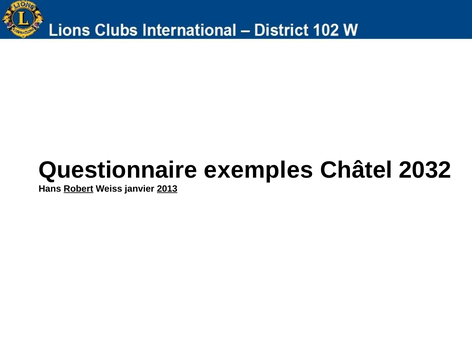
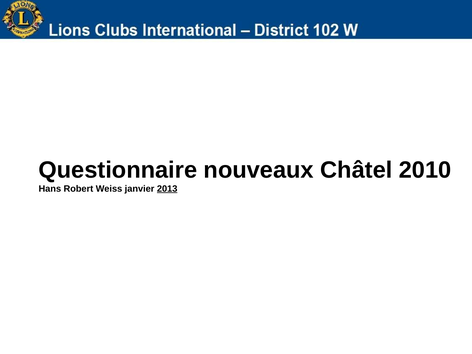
exemples: exemples -> nouveaux
2032: 2032 -> 2010
Robert underline: present -> none
